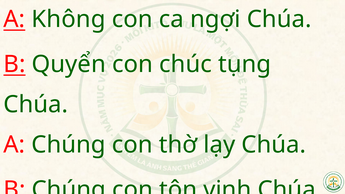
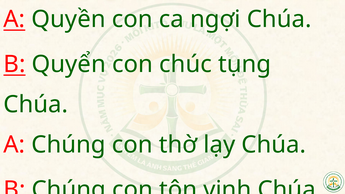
Không: Không -> Quyền
